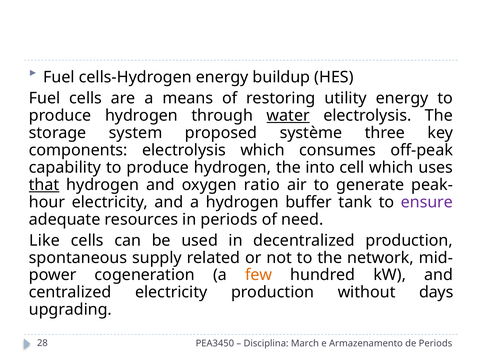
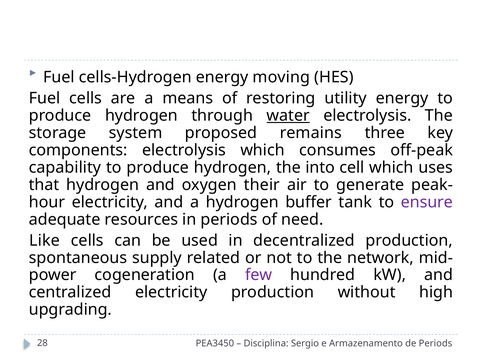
buildup: buildup -> moving
système: système -> remains
that underline: present -> none
ratio: ratio -> their
few colour: orange -> purple
days: days -> high
March: March -> Sergio
